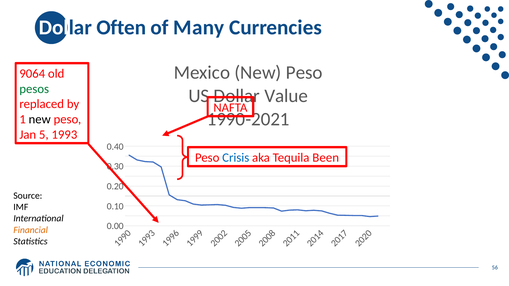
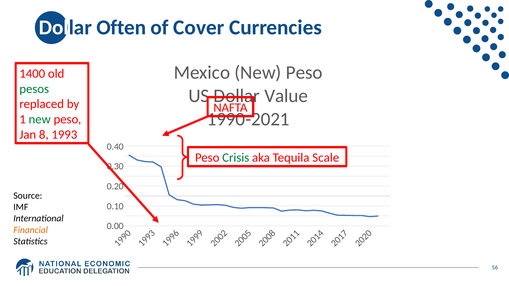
Many: Many -> Cover
9064: 9064 -> 1400
new at (40, 119) colour: black -> green
Jan 5: 5 -> 8
Crisis colour: blue -> green
Been: Been -> Scale
